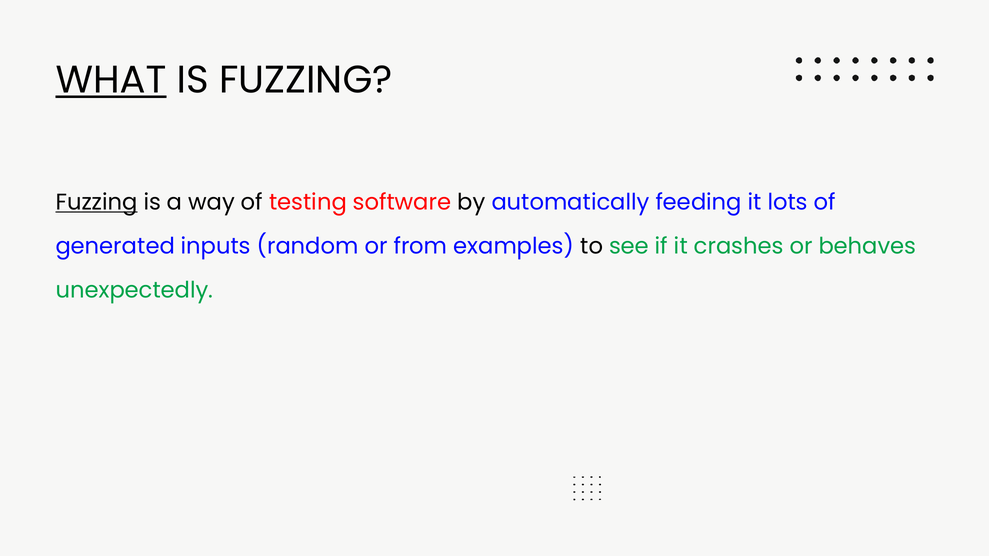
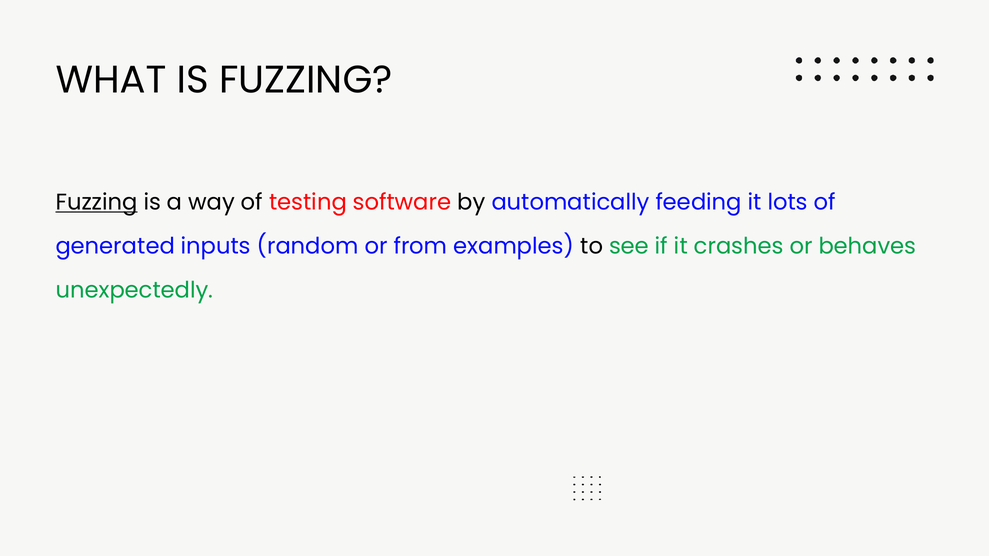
WHAT underline: present -> none
